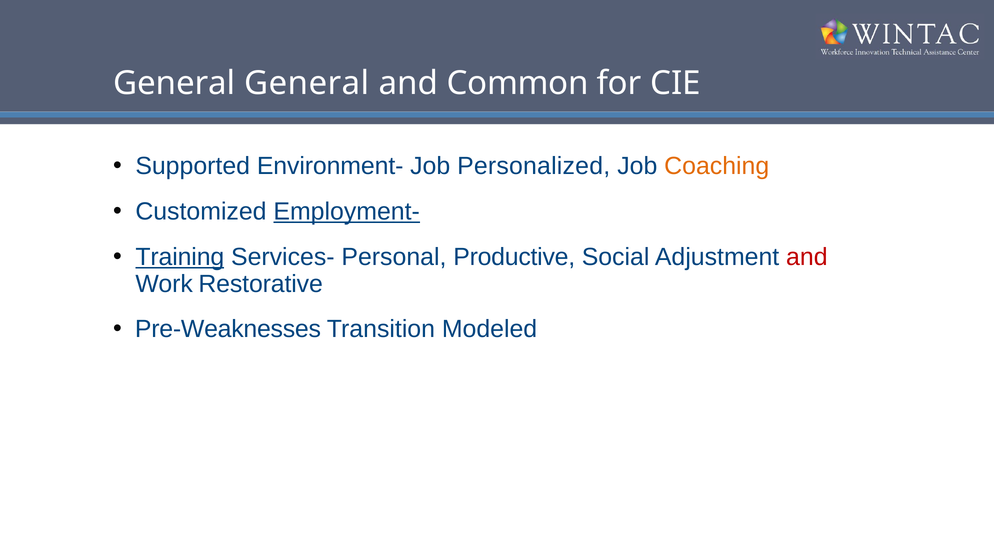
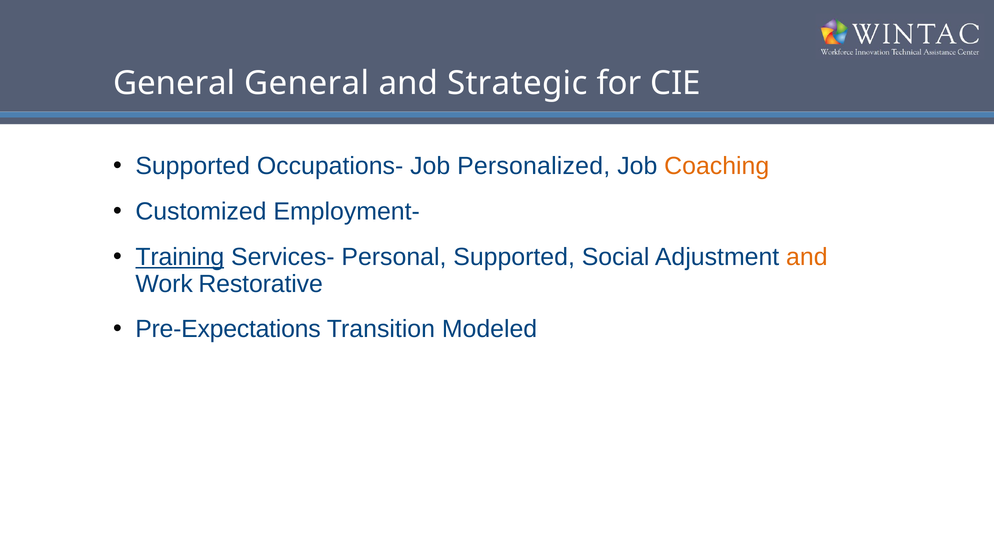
Common: Common -> Strategic
Environment-: Environment- -> Occupations-
Employment- underline: present -> none
Personal Productive: Productive -> Supported
and at (807, 257) colour: red -> orange
Pre-Weaknesses: Pre-Weaknesses -> Pre-Expectations
